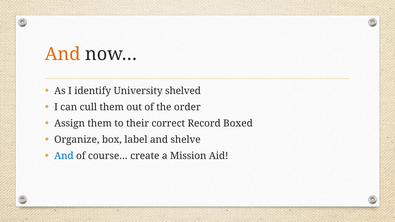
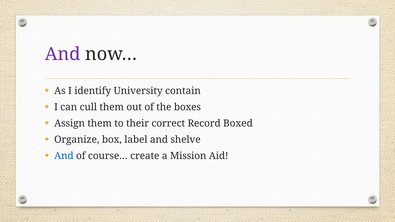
And at (63, 54) colour: orange -> purple
shelved: shelved -> contain
order: order -> boxes
